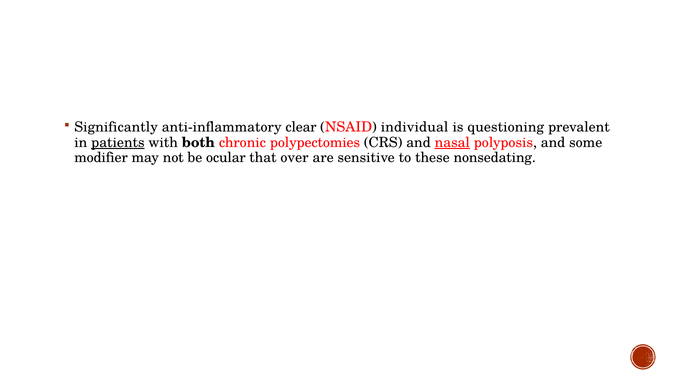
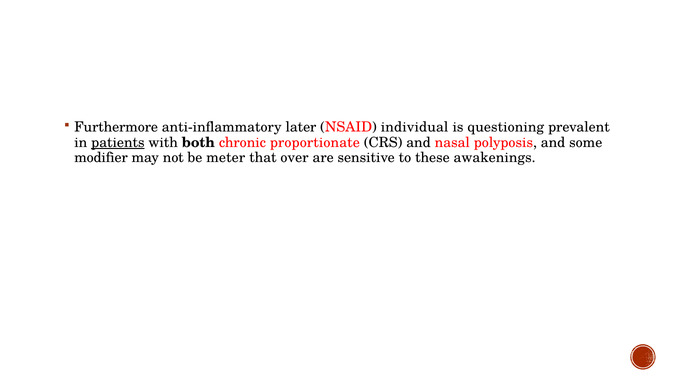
Significantly: Significantly -> Furthermore
clear: clear -> later
polypectomies: polypectomies -> proportionate
nasal underline: present -> none
ocular: ocular -> meter
nonsedating: nonsedating -> awakenings
